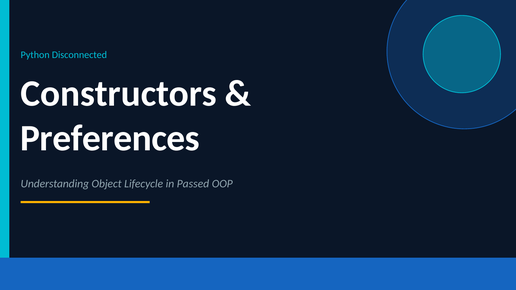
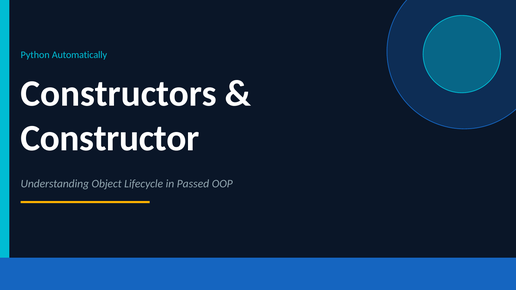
Disconnected: Disconnected -> Automatically
Preferences: Preferences -> Constructor
